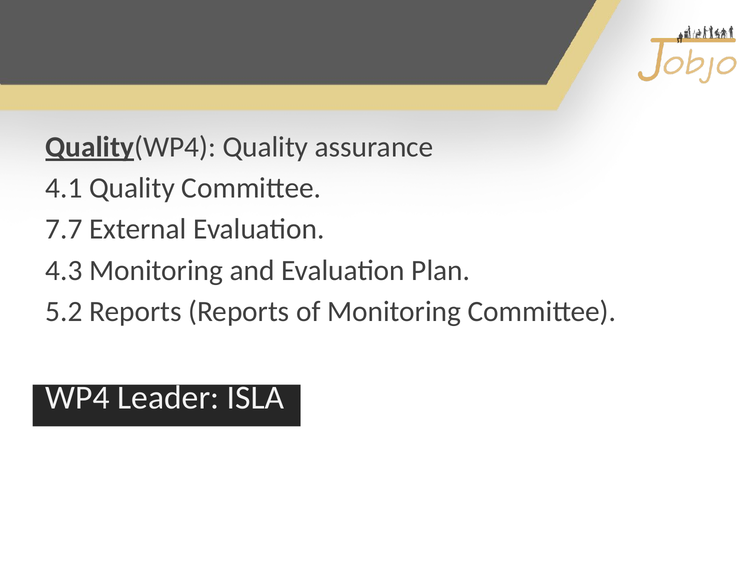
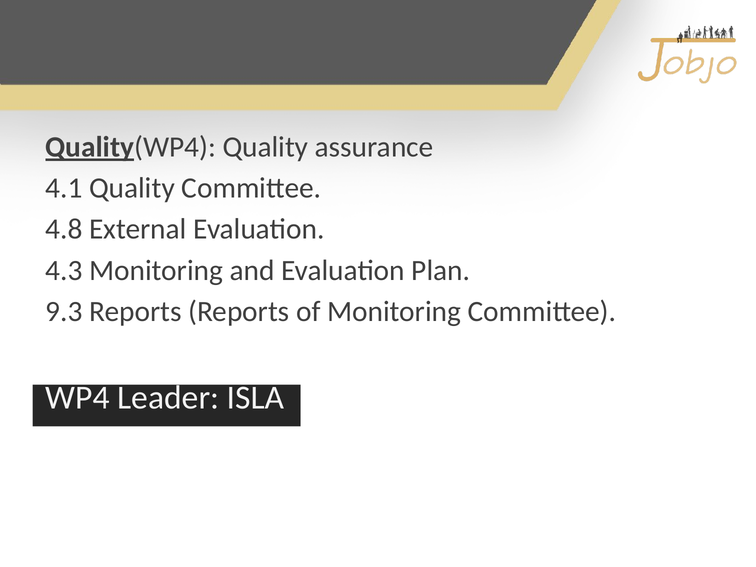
7.7: 7.7 -> 4.8
5.2: 5.2 -> 9.3
